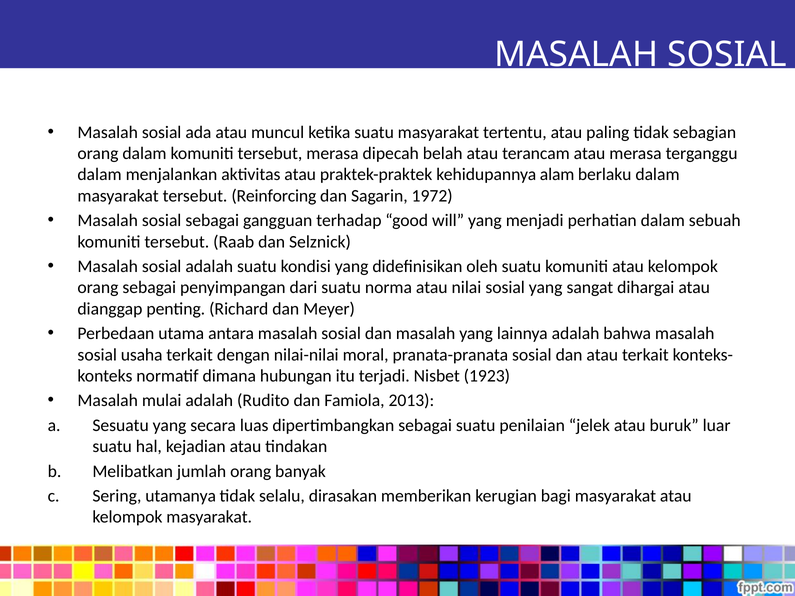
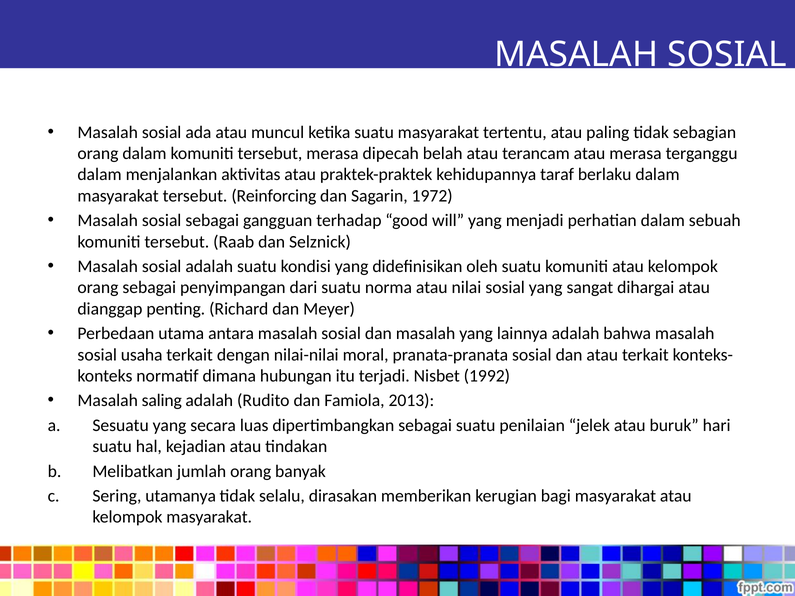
alam: alam -> taraf
1923: 1923 -> 1992
mulai: mulai -> saling
luar: luar -> hari
